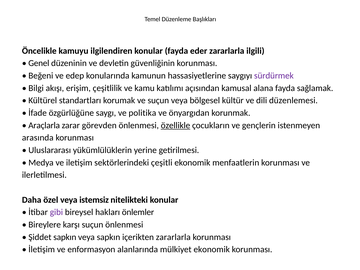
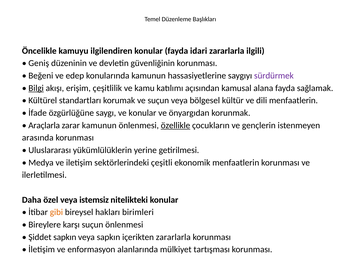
eder: eder -> idari
Genel: Genel -> Geniş
Bilgi underline: none -> present
dili düzenlemesi: düzenlemesi -> menfaatlerin
ve politika: politika -> konular
zarar görevden: görevden -> kamunun
gibi colour: purple -> orange
önlemler: önlemler -> birimleri
mülkiyet ekonomik: ekonomik -> tartışması
